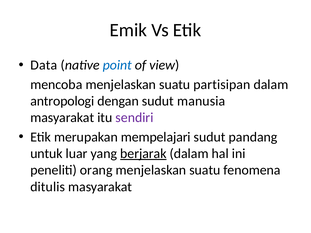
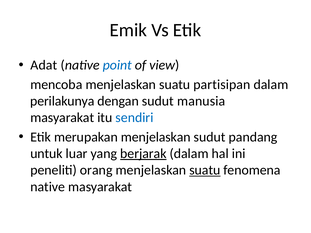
Data: Data -> Adat
antropologi: antropologi -> perilakunya
sendiri colour: purple -> blue
merupakan mempelajari: mempelajari -> menjelaskan
suatu at (205, 170) underline: none -> present
ditulis at (48, 187): ditulis -> native
